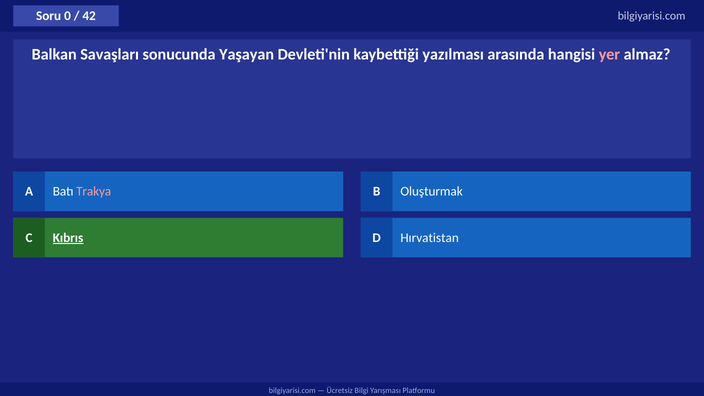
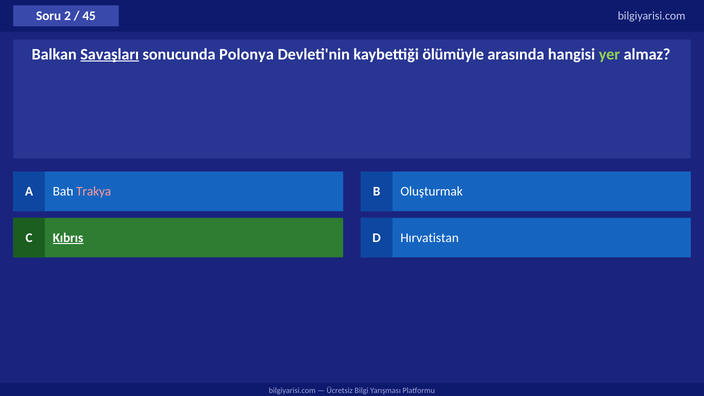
0: 0 -> 2
42: 42 -> 45
Savaşları underline: none -> present
Yaşayan: Yaşayan -> Polonya
yazılması: yazılması -> ölümüyle
yer colour: pink -> light green
